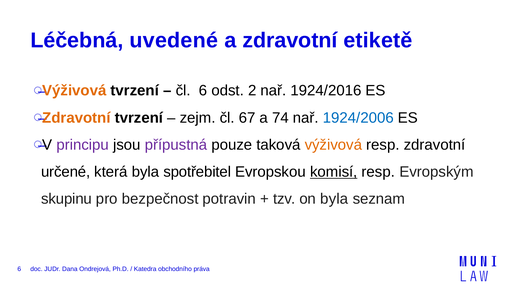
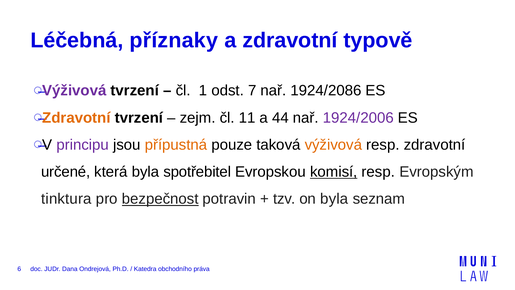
uvedené: uvedené -> příznaky
etiketě: etiketě -> typově
Výživová at (74, 91) colour: orange -> purple
čl 6: 6 -> 1
2: 2 -> 7
1924/2016: 1924/2016 -> 1924/2086
67: 67 -> 11
74: 74 -> 44
1924/2006 colour: blue -> purple
přípustná colour: purple -> orange
skupinu: skupinu -> tinktura
bezpečnost underline: none -> present
